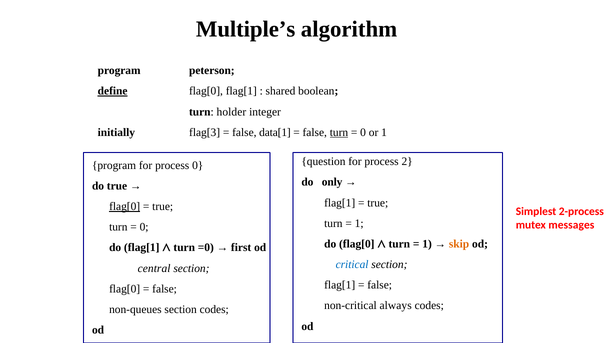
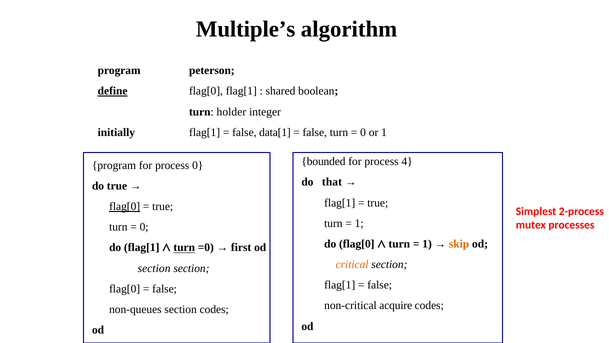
initially flag[3: flag[3 -> flag[1
turn at (339, 132) underline: present -> none
question: question -> bounded
2: 2 -> 4
only: only -> that
messages: messages -> processes
turn at (184, 247) underline: none -> present
critical colour: blue -> orange
central at (154, 268): central -> section
always: always -> acquire
